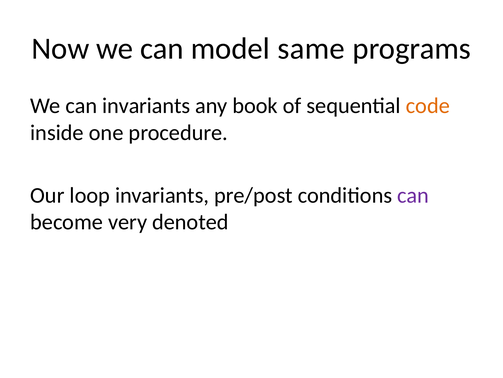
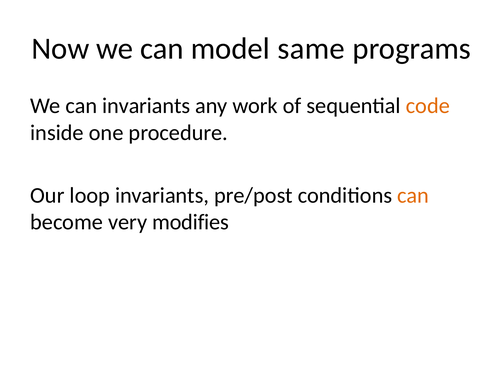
book: book -> work
can at (413, 195) colour: purple -> orange
denoted: denoted -> modifies
